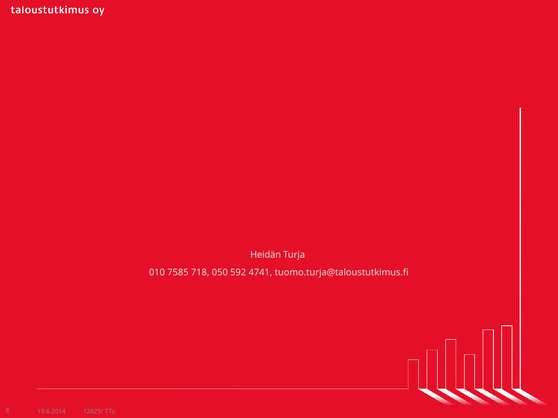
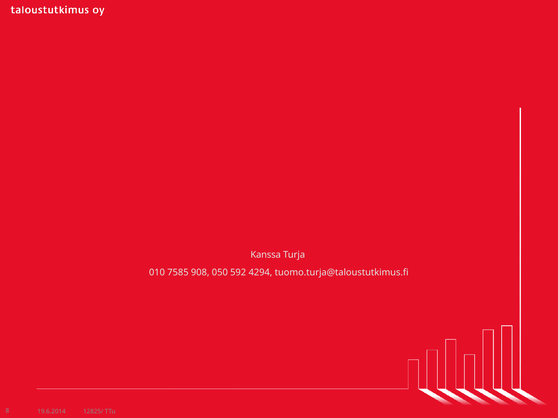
Heidän: Heidän -> Kanssa
718: 718 -> 908
4741: 4741 -> 4294
